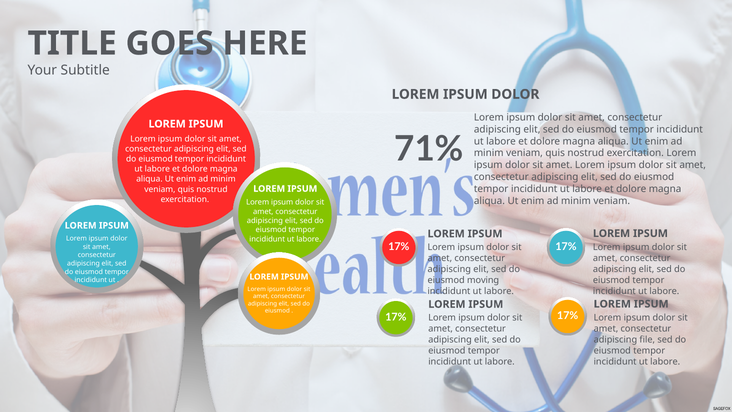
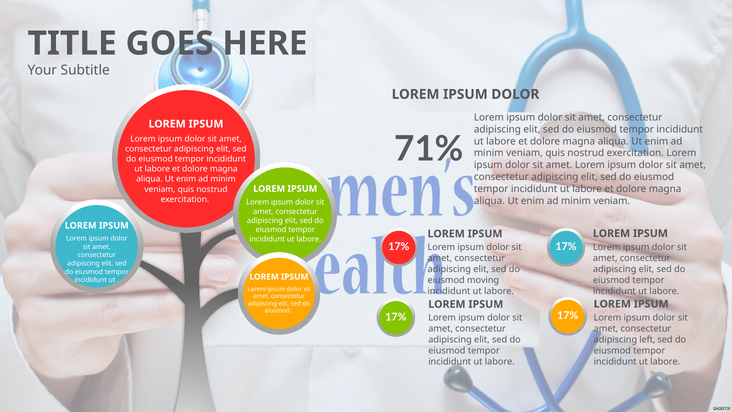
file: file -> left
